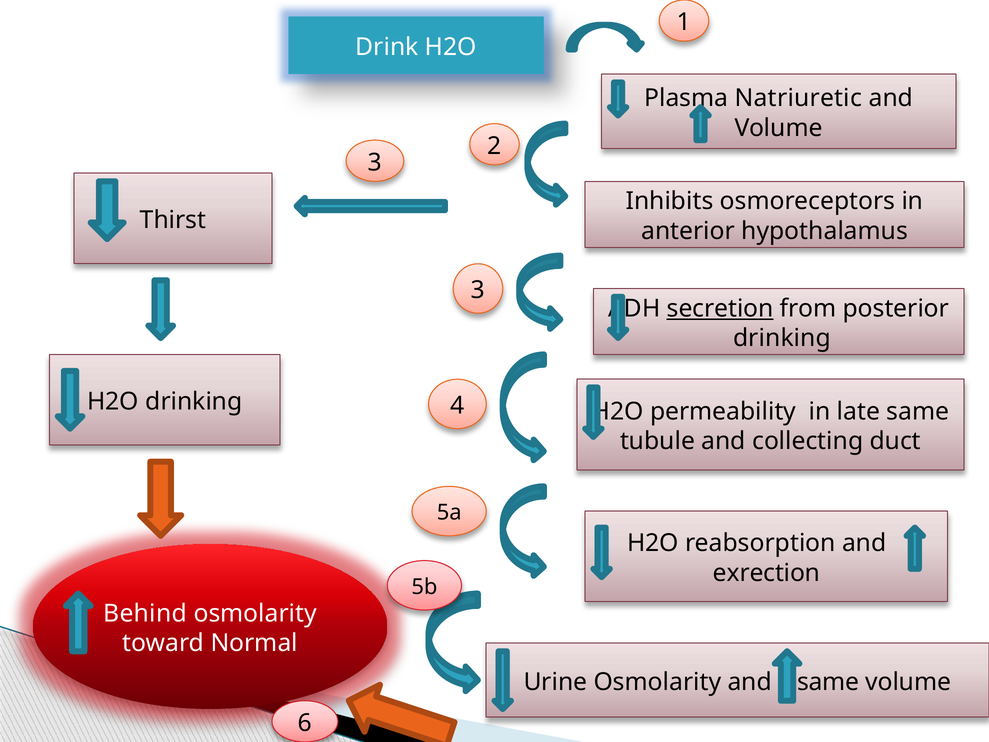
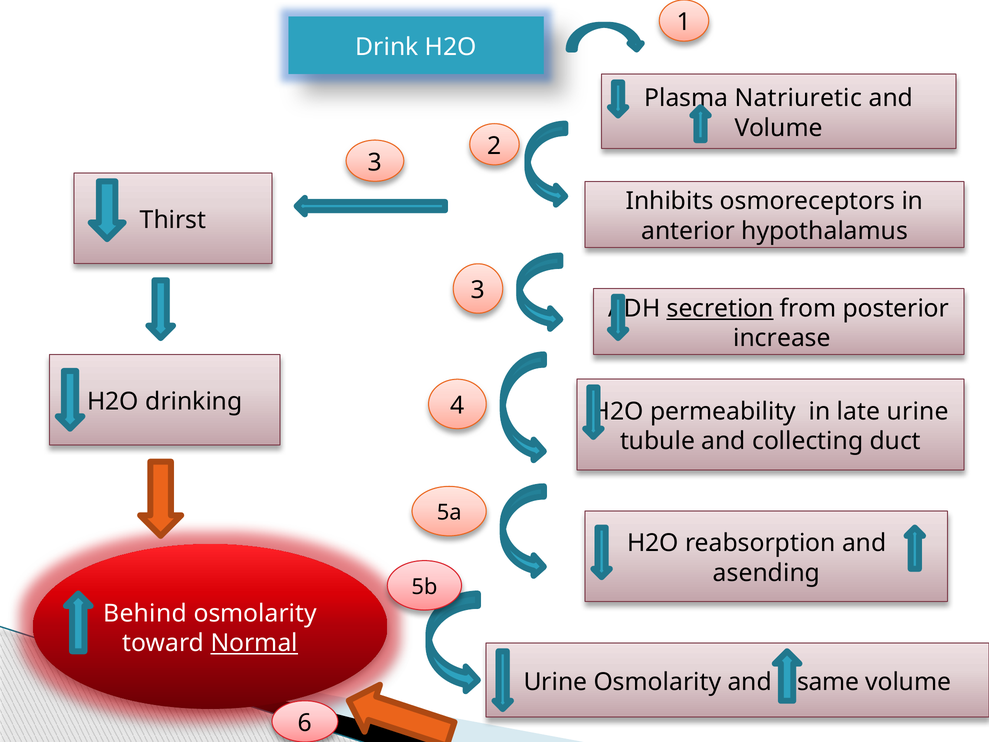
drinking at (782, 338): drinking -> increase
late same: same -> urine
exrection: exrection -> asending
Normal underline: none -> present
